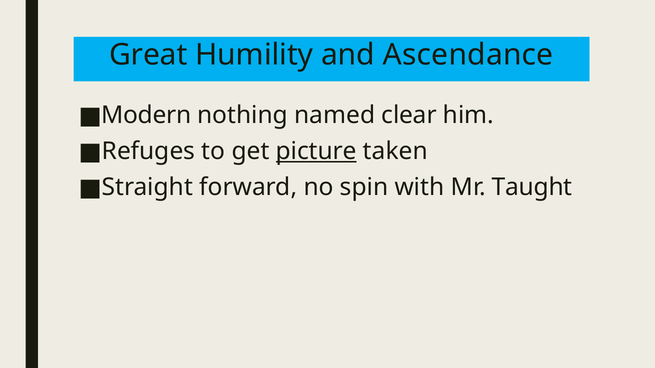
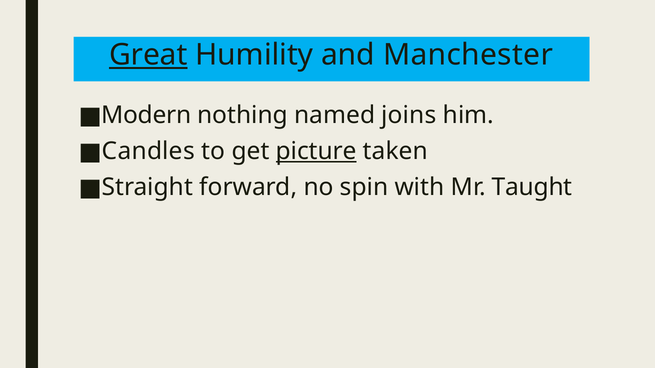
Great underline: none -> present
Ascendance: Ascendance -> Manchester
clear: clear -> joins
Refuges: Refuges -> Candles
